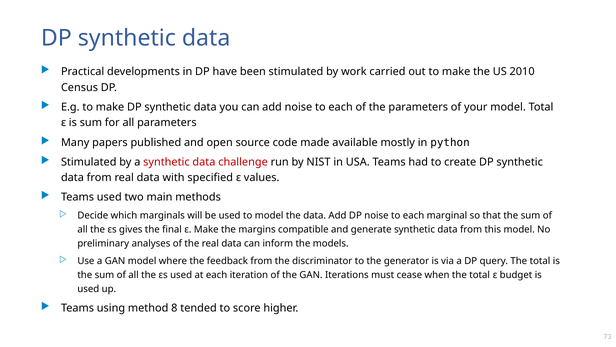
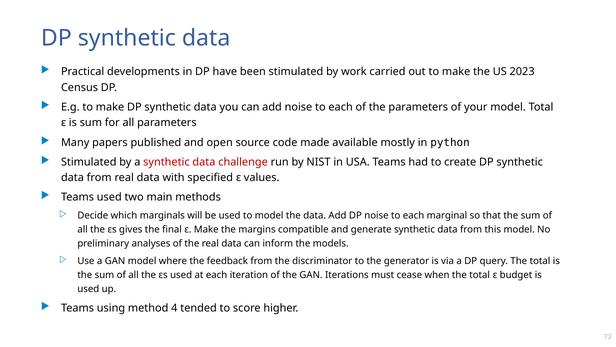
2010: 2010 -> 2023
8: 8 -> 4
